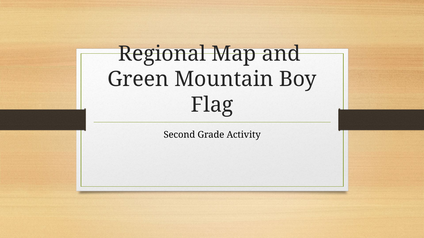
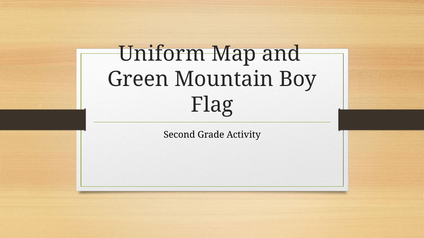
Regional: Regional -> Uniform
